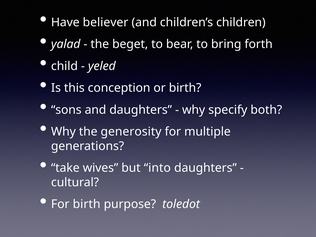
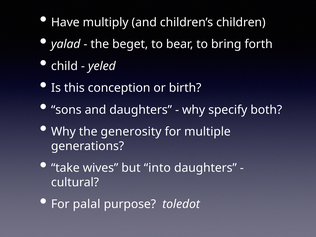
believer: believer -> multiply
For birth: birth -> palal
